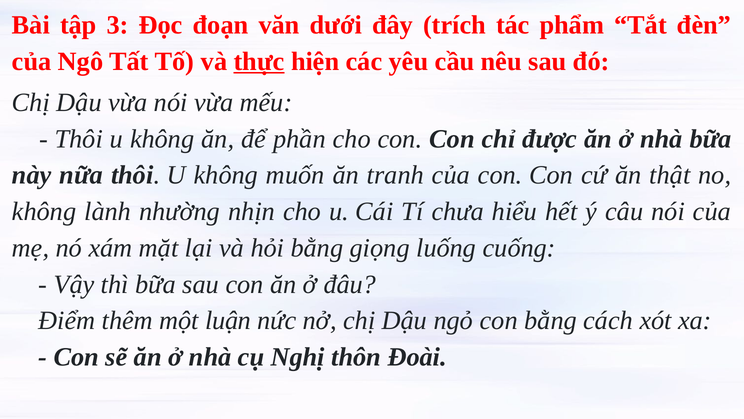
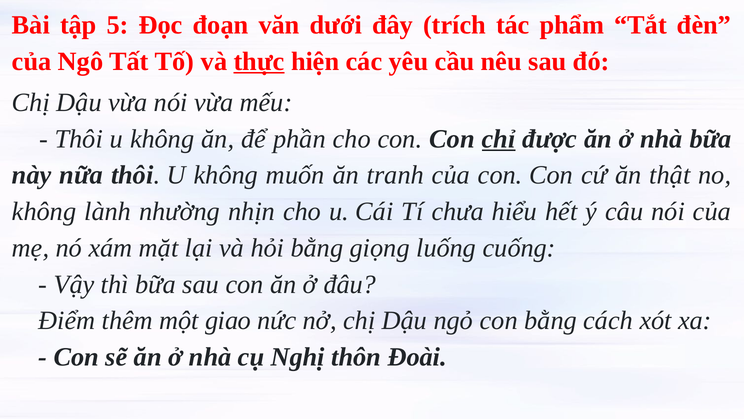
3: 3 -> 5
chỉ underline: none -> present
luận: luận -> giao
